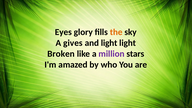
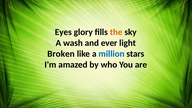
gives: gives -> wash
and light: light -> ever
million colour: purple -> blue
